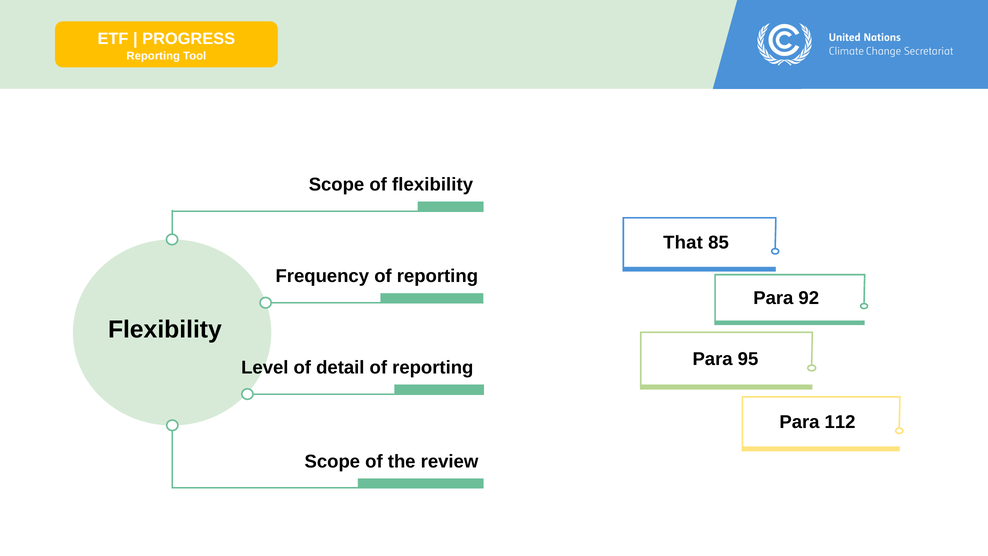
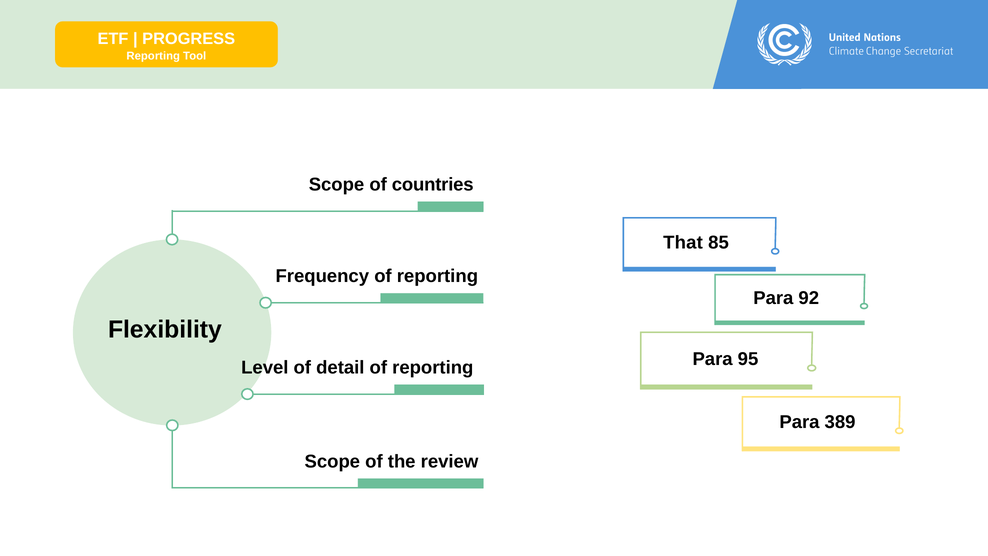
of flexibility: flexibility -> countries
112: 112 -> 389
